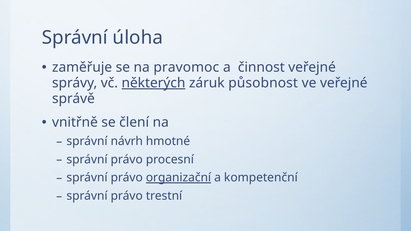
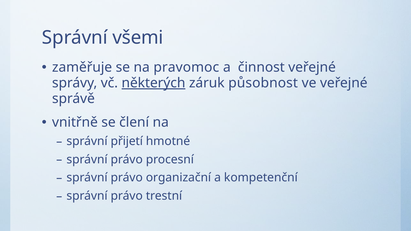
úloha: úloha -> všemi
návrh: návrh -> přijetí
organizační underline: present -> none
